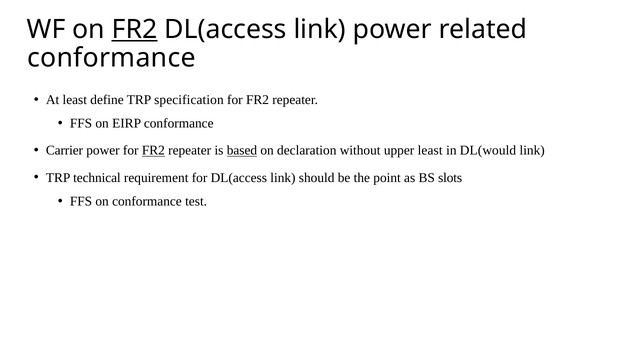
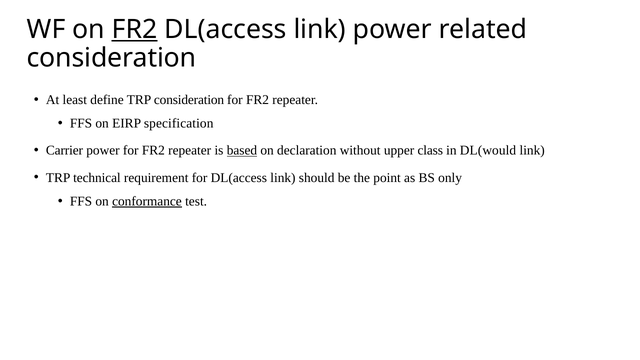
conformance at (111, 58): conformance -> consideration
TRP specification: specification -> consideration
EIRP conformance: conformance -> specification
FR2 at (153, 151) underline: present -> none
upper least: least -> class
slots: slots -> only
conformance at (147, 201) underline: none -> present
